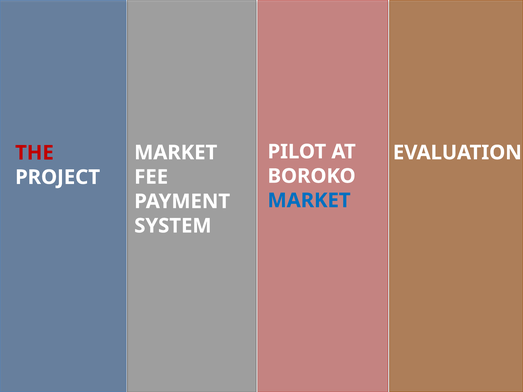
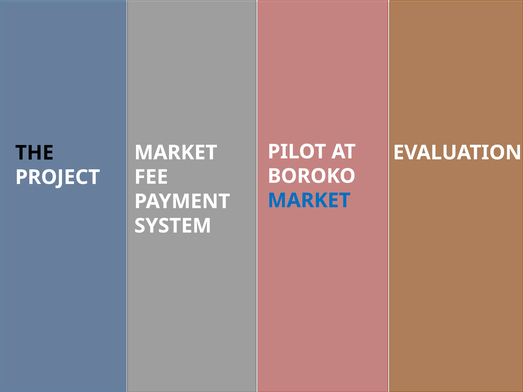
THE colour: red -> black
